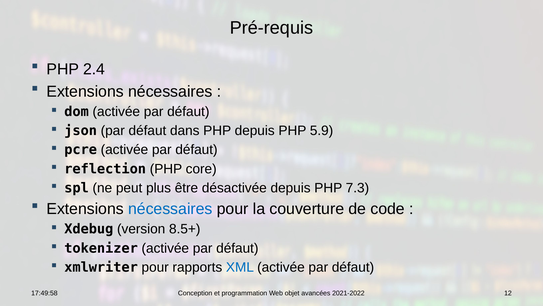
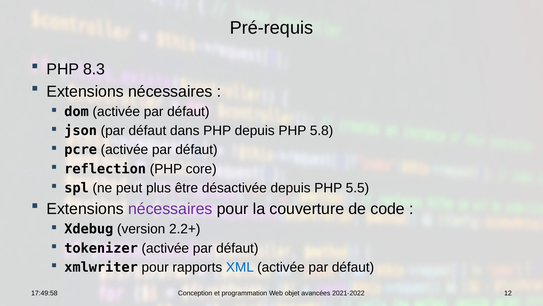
2.4: 2.4 -> 8.3
5.9: 5.9 -> 5.8
7.3: 7.3 -> 5.5
nécessaires at (170, 209) colour: blue -> purple
8.5+: 8.5+ -> 2.2+
